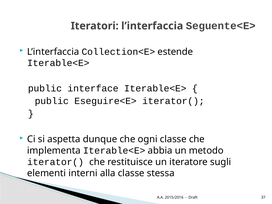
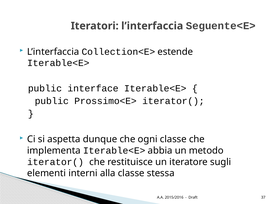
Eseguire<E>: Eseguire<E> -> Prossimo<E>
